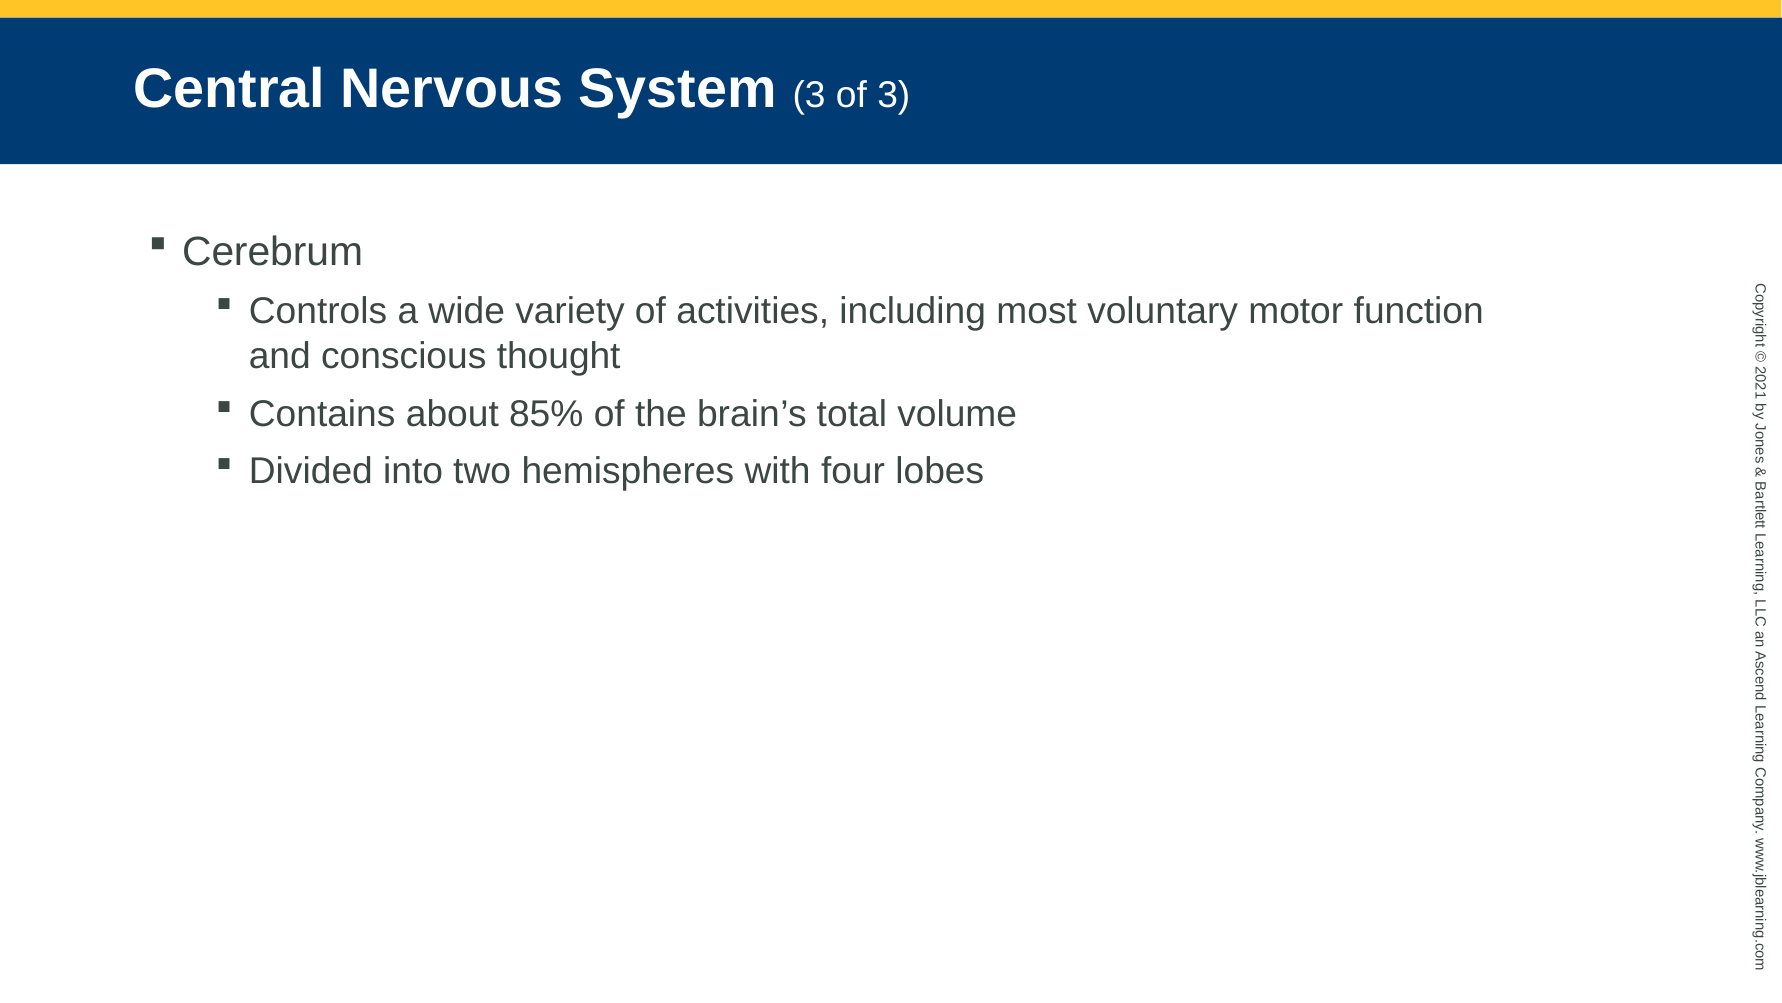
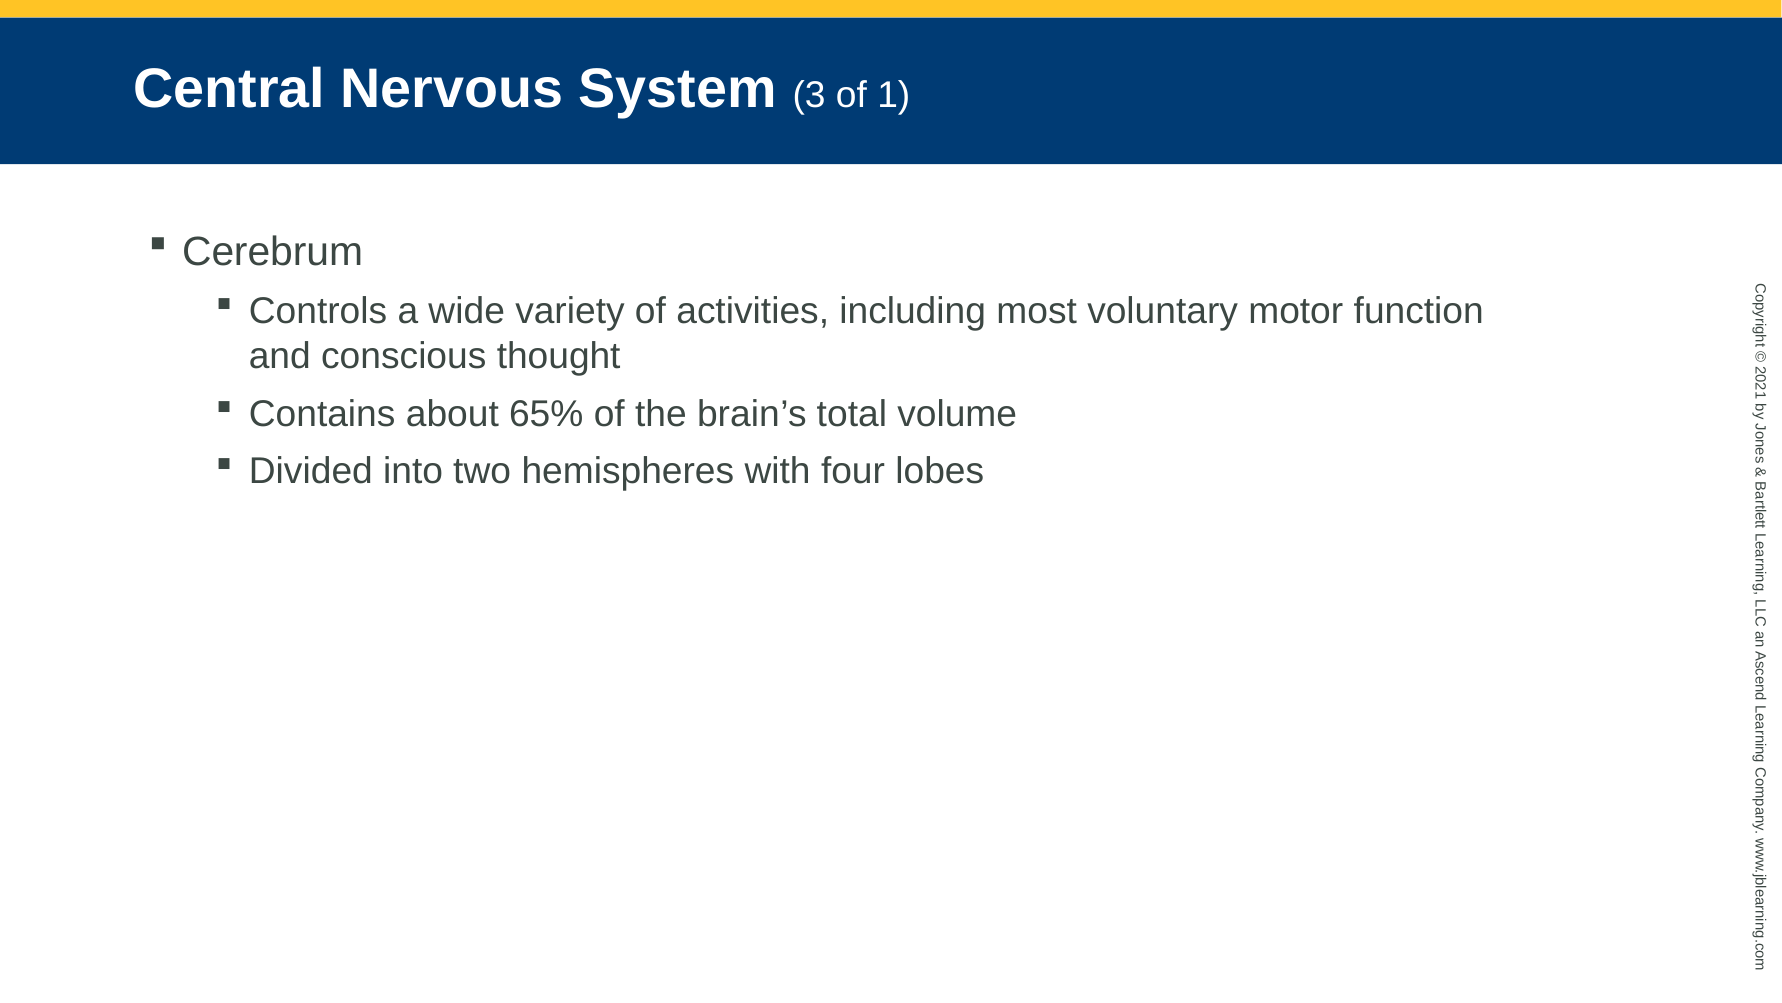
of 3: 3 -> 1
85%: 85% -> 65%
